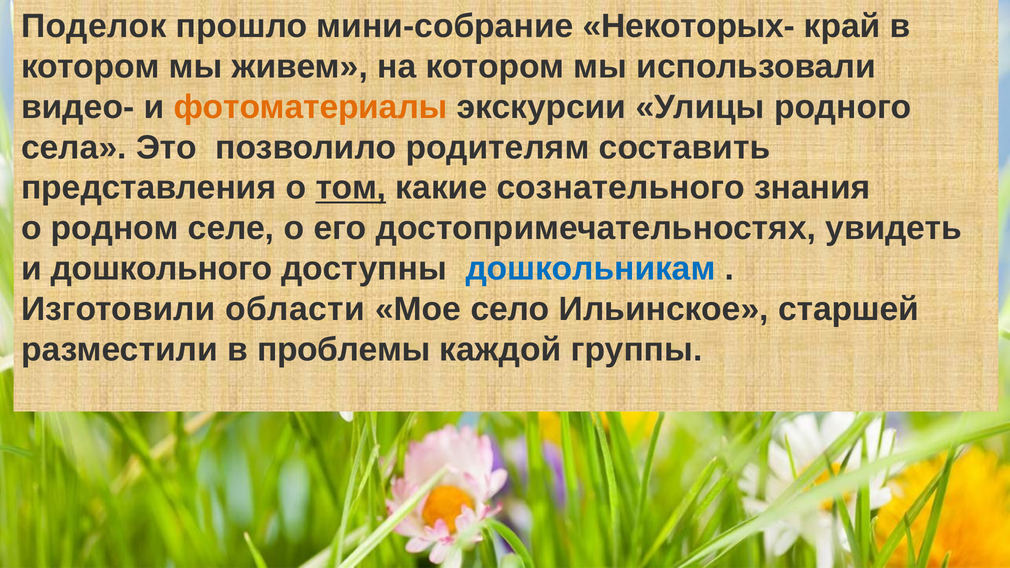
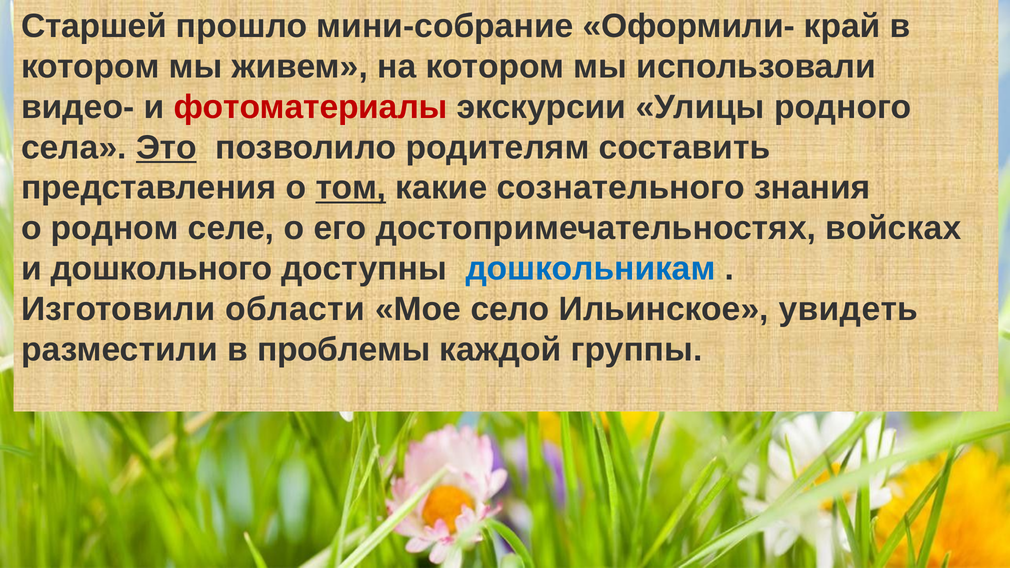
Поделок: Поделок -> Старшей
Некоторых-: Некоторых- -> Оформили-
фотоматериалы colour: orange -> red
Это underline: none -> present
увидеть: увидеть -> войсках
старшей: старшей -> увидеть
